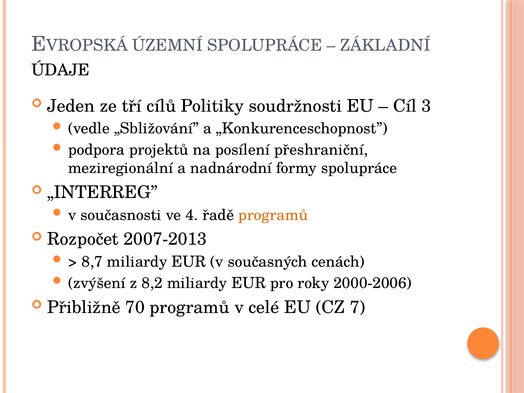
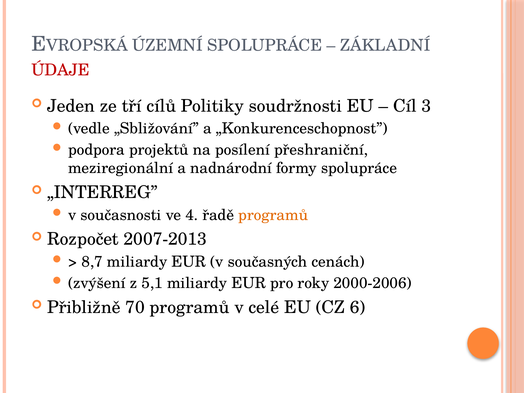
ÚDAJE colour: black -> red
8,2: 8,2 -> 5,1
7: 7 -> 6
